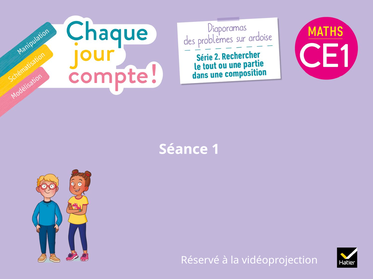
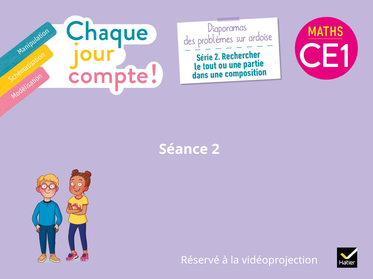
1: 1 -> 2
